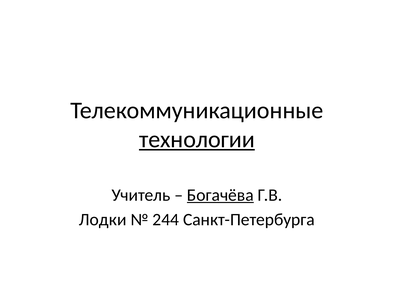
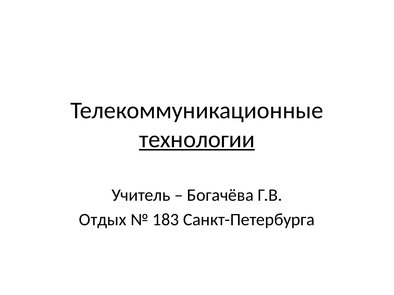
Богачёва underline: present -> none
Лодки: Лодки -> Отдых
244: 244 -> 183
